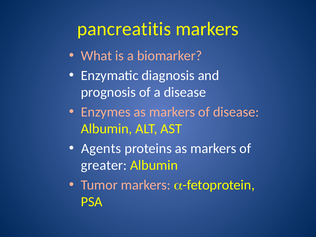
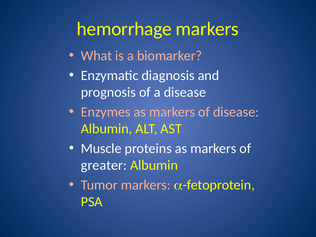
pancreatitis: pancreatitis -> hemorrhage
Agents: Agents -> Muscle
